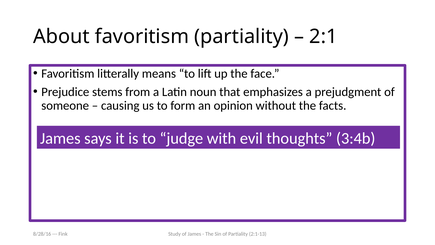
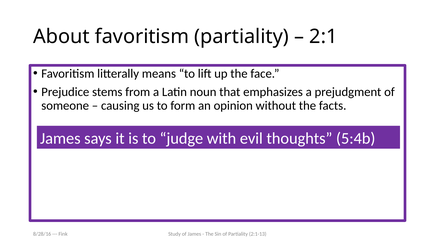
3:4b: 3:4b -> 5:4b
